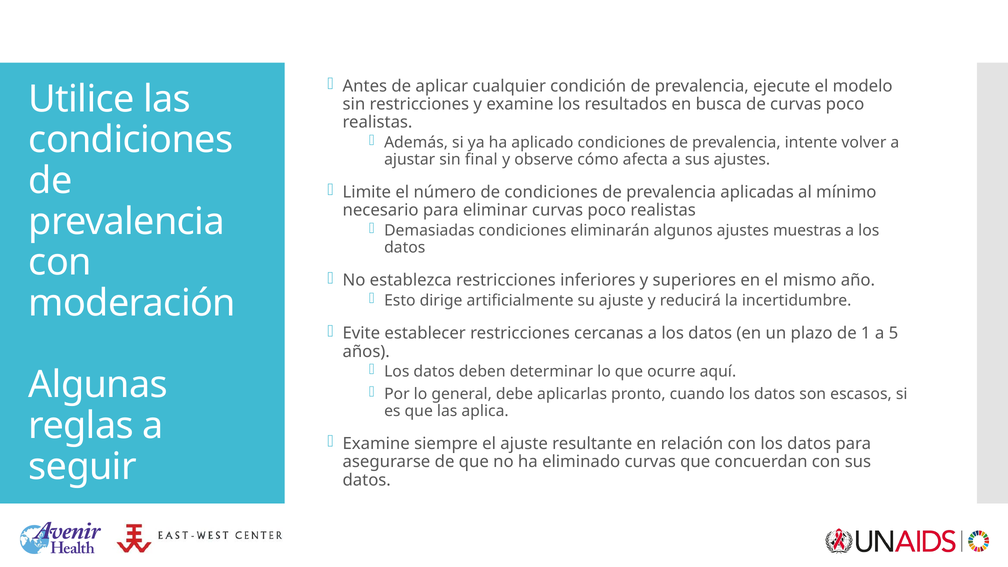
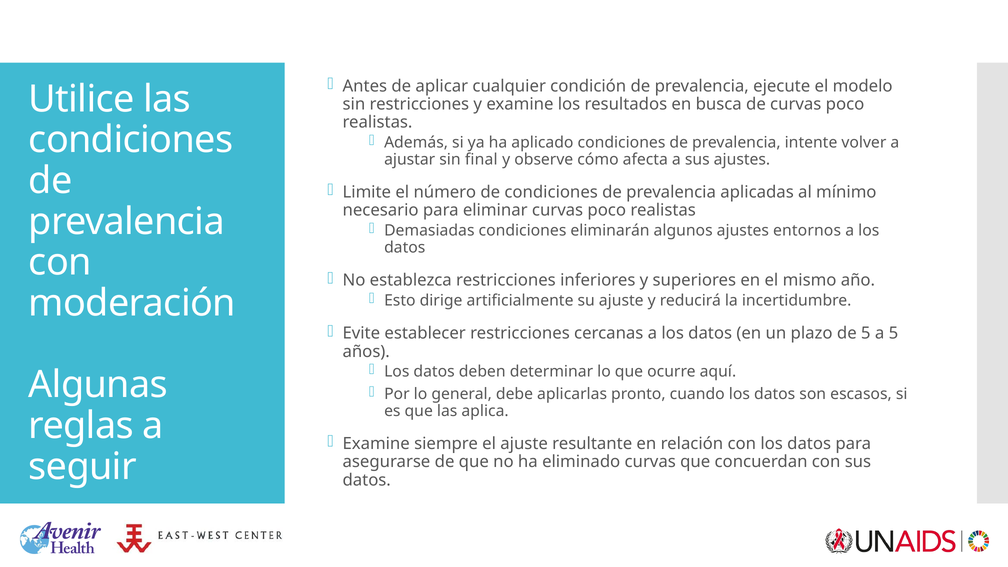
muestras: muestras -> entornos
de 1: 1 -> 5
